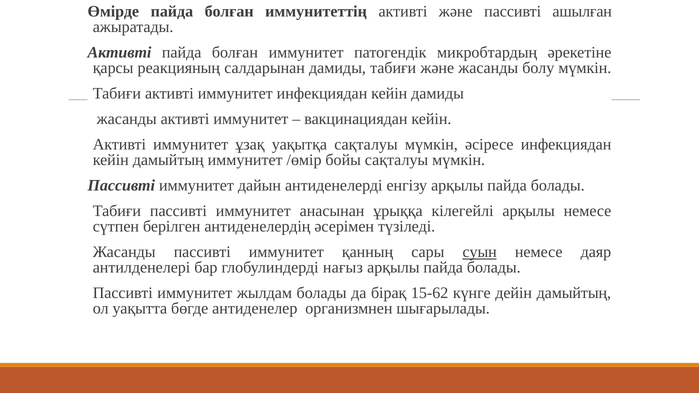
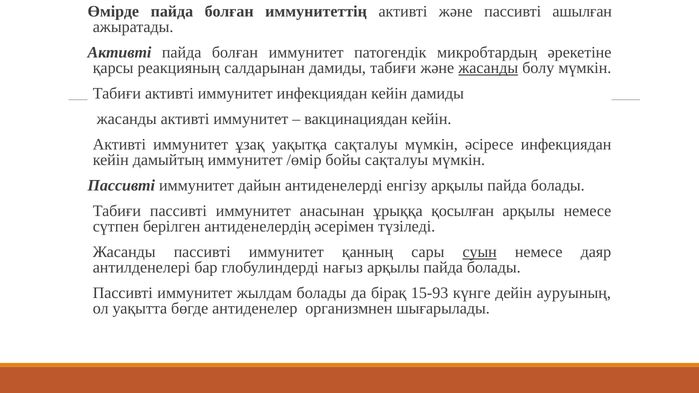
жасанды at (488, 68) underline: none -> present
кілегейлі: кілегейлі -> қосылған
15-62: 15-62 -> 15-93
дейін дамыйтың: дамыйтың -> ауруының
